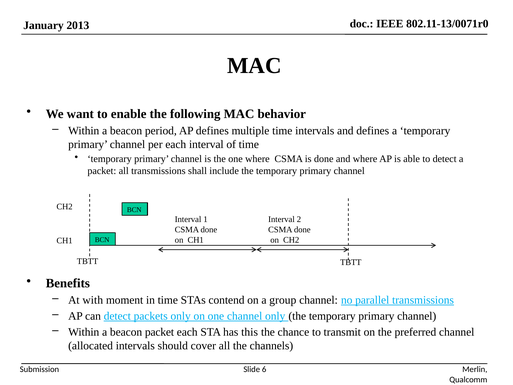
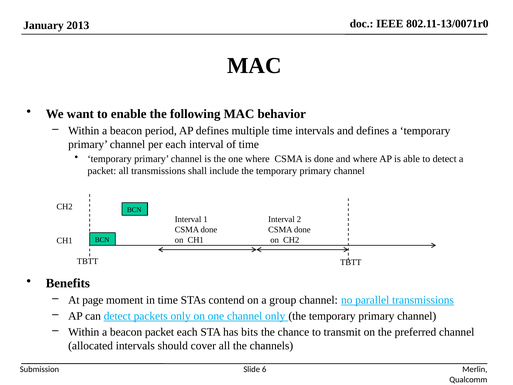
with: with -> page
this: this -> bits
